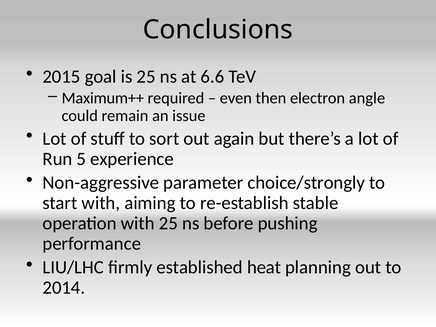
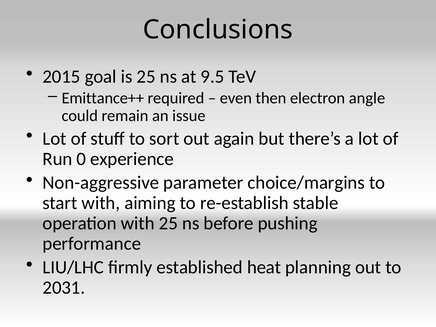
6.6: 6.6 -> 9.5
Maximum++: Maximum++ -> Emittance++
5: 5 -> 0
choice/strongly: choice/strongly -> choice/margins
2014: 2014 -> 2031
